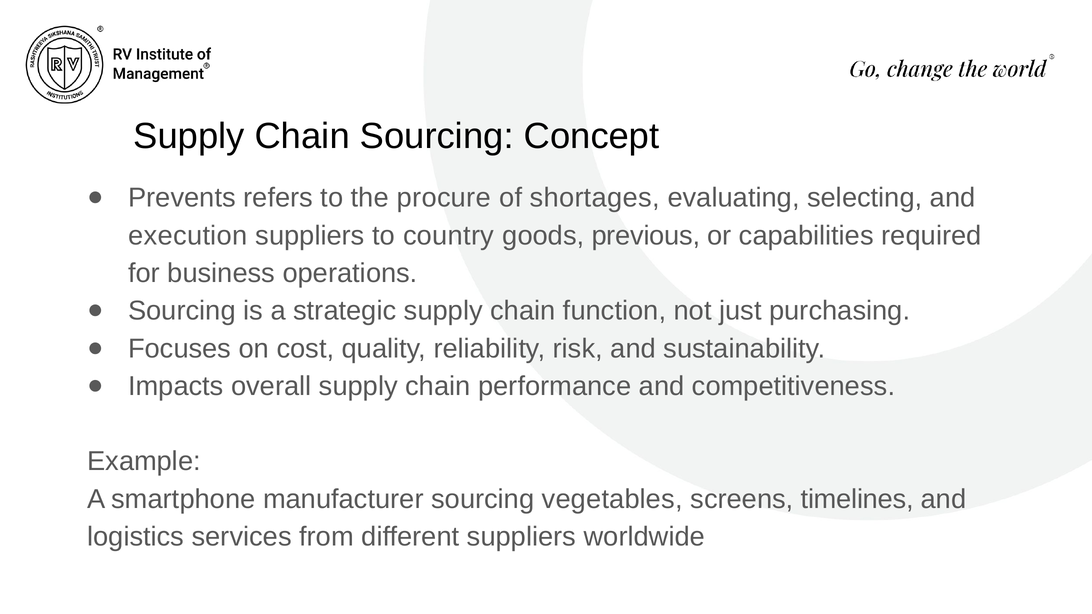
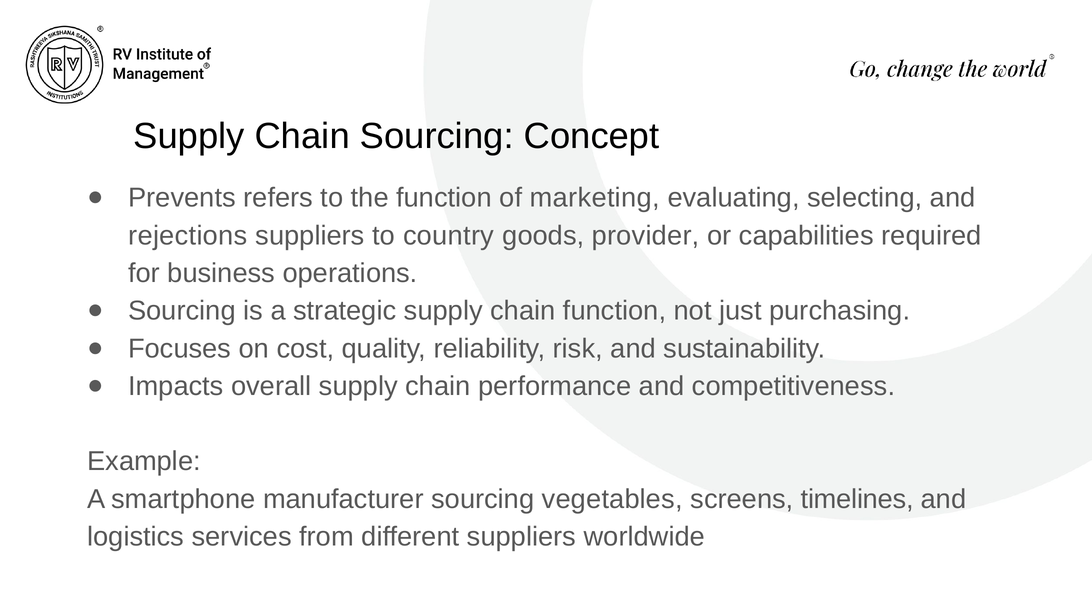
the procure: procure -> function
shortages: shortages -> marketing
execution: execution -> rejections
previous: previous -> provider
